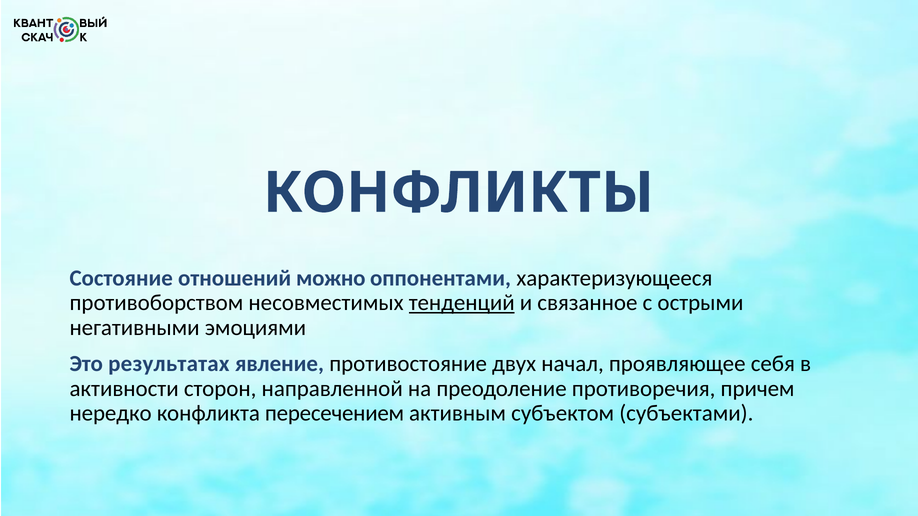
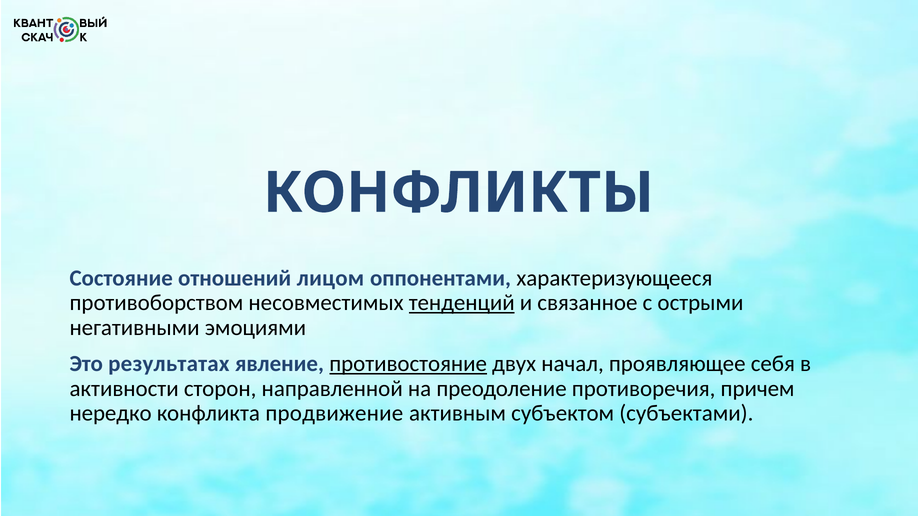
можно: можно -> лицом
противостояние underline: none -> present
пересечением: пересечением -> продвижение
